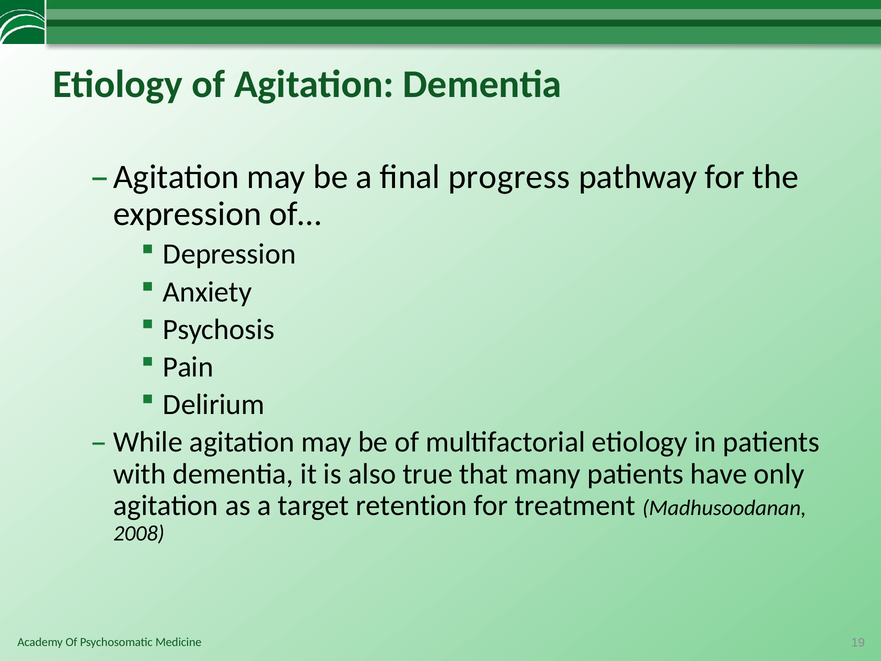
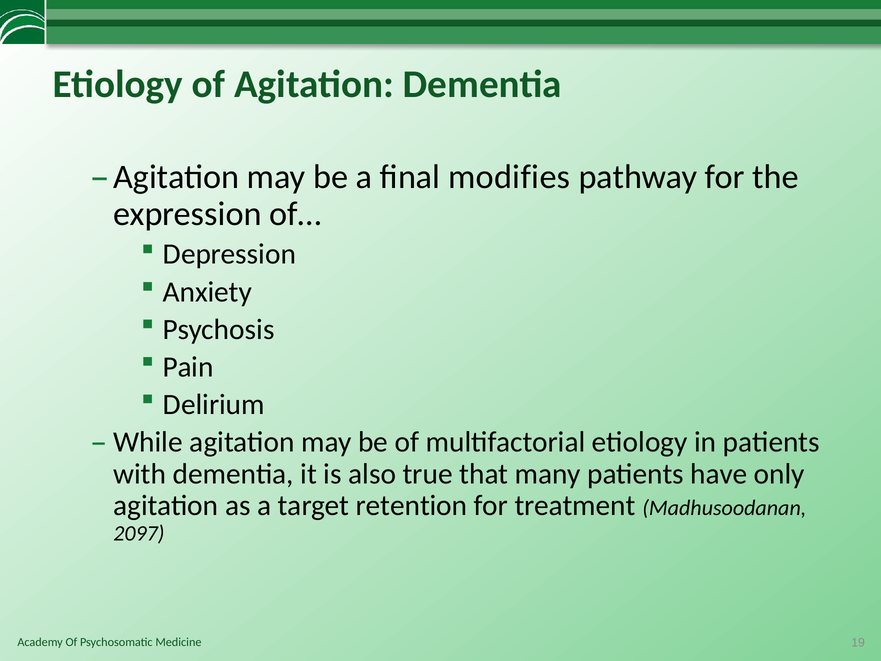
progress: progress -> modifies
2008: 2008 -> 2097
